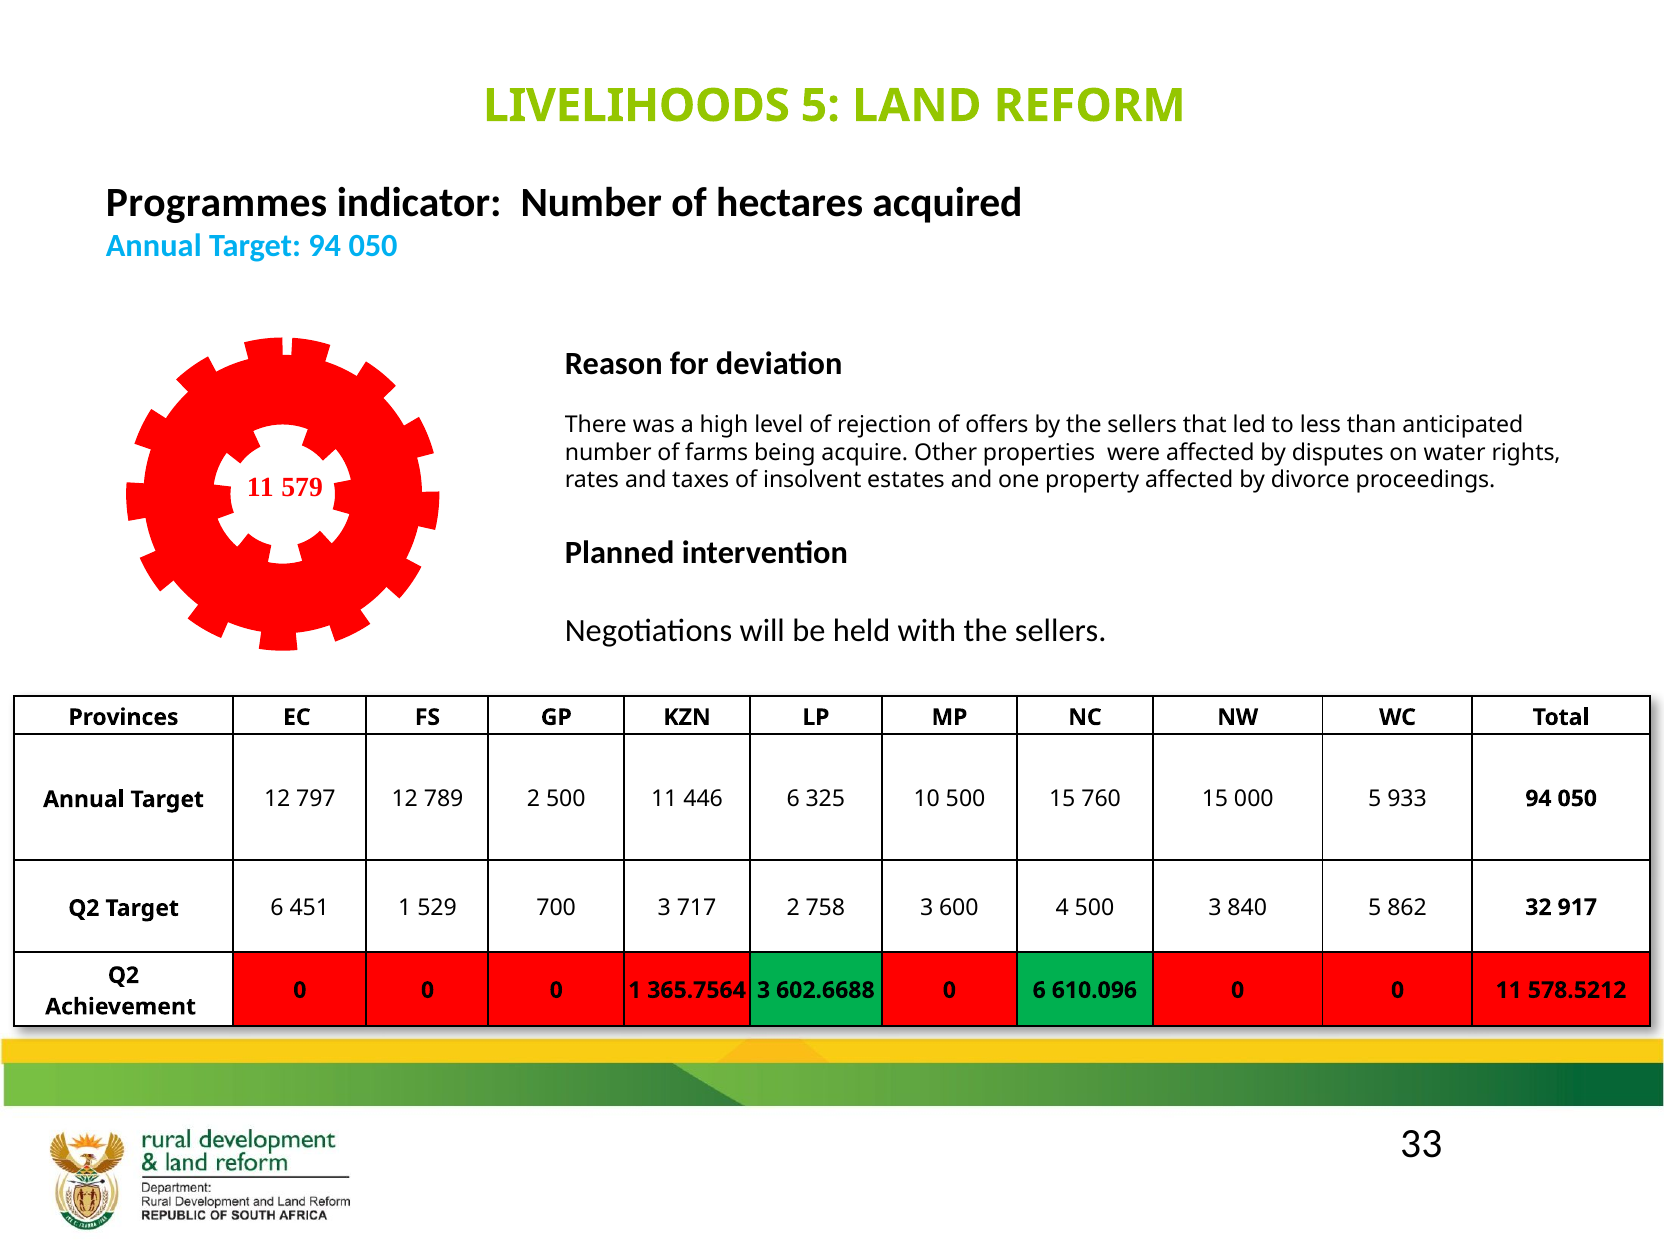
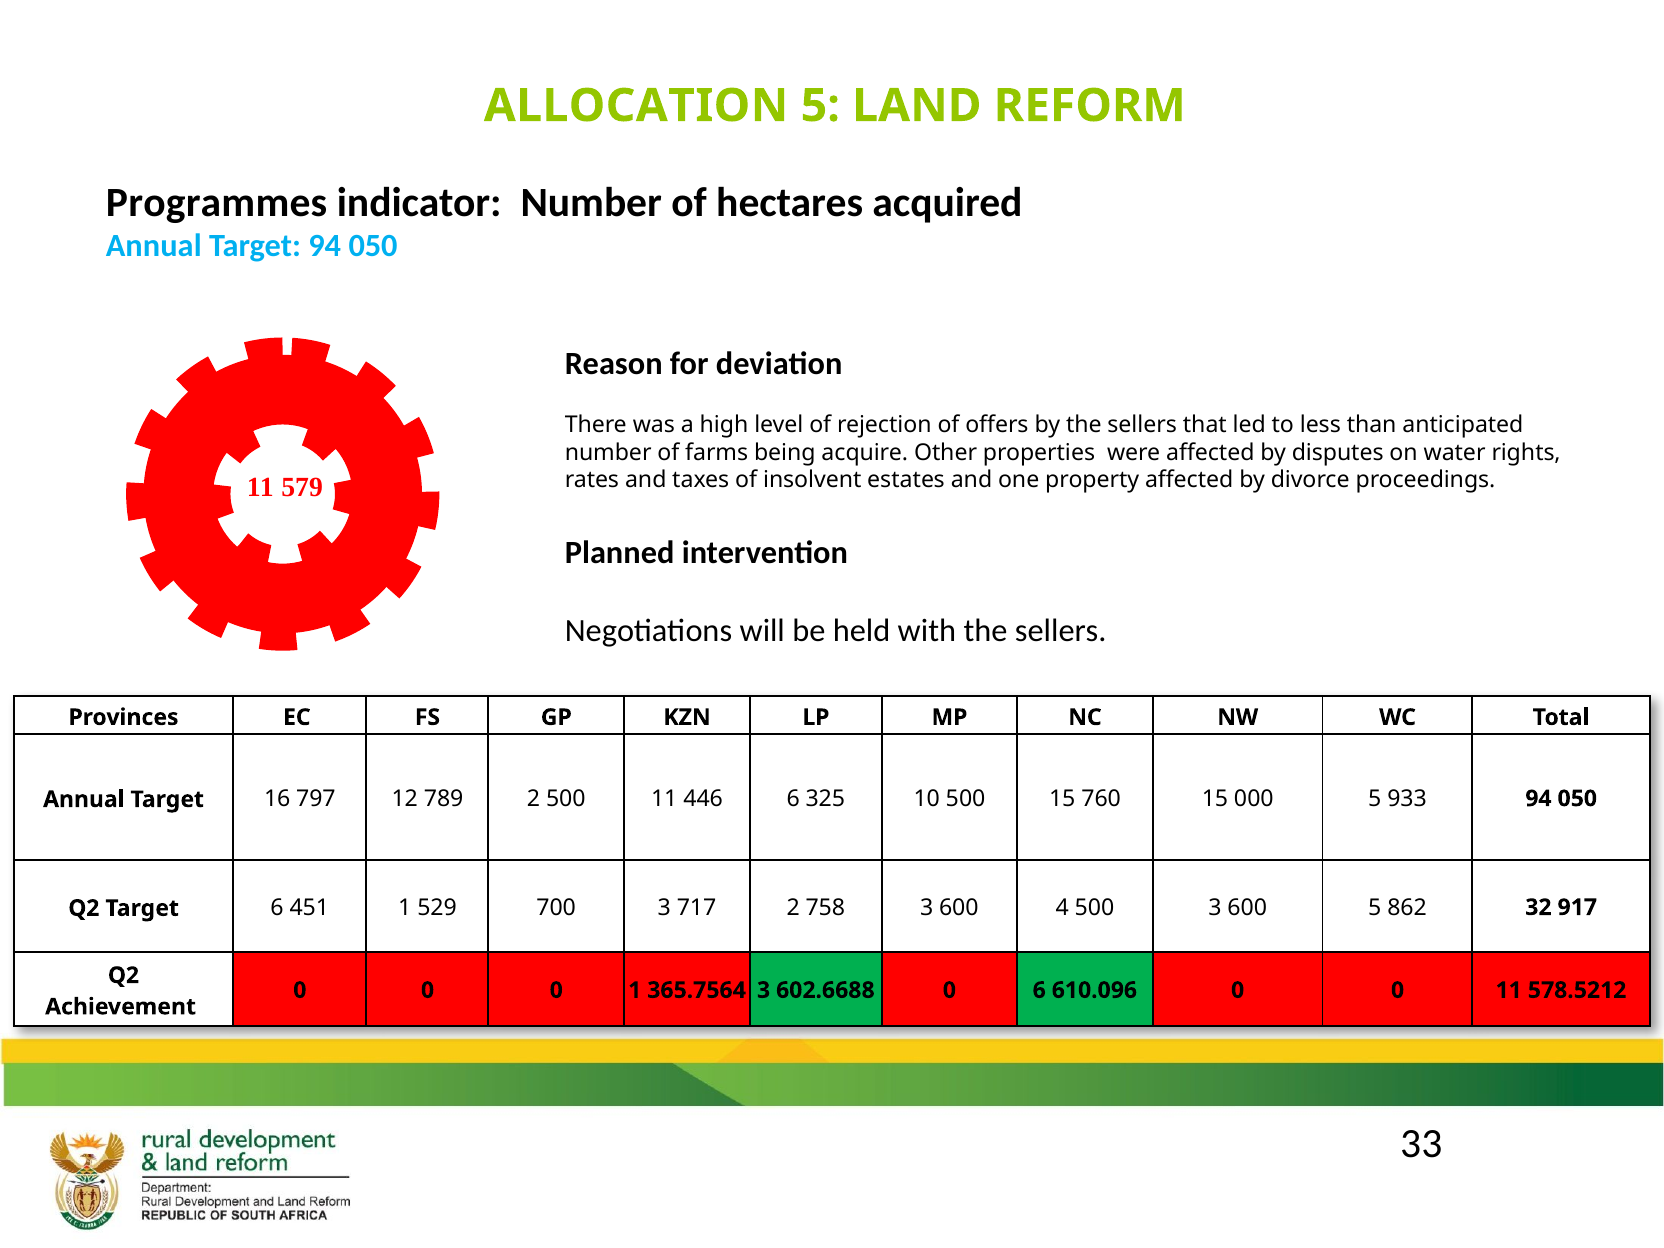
LIVELIHOODS: LIVELIHOODS -> ALLOCATION
Target 12: 12 -> 16
500 3 840: 840 -> 600
